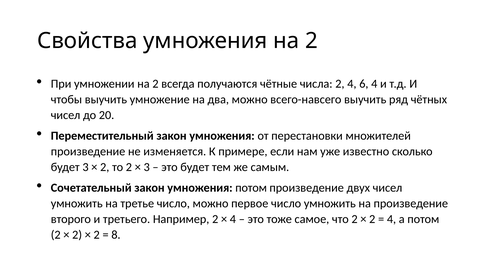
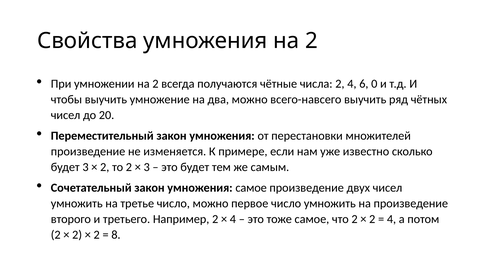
6 4: 4 -> 0
умножения потом: потом -> самое
